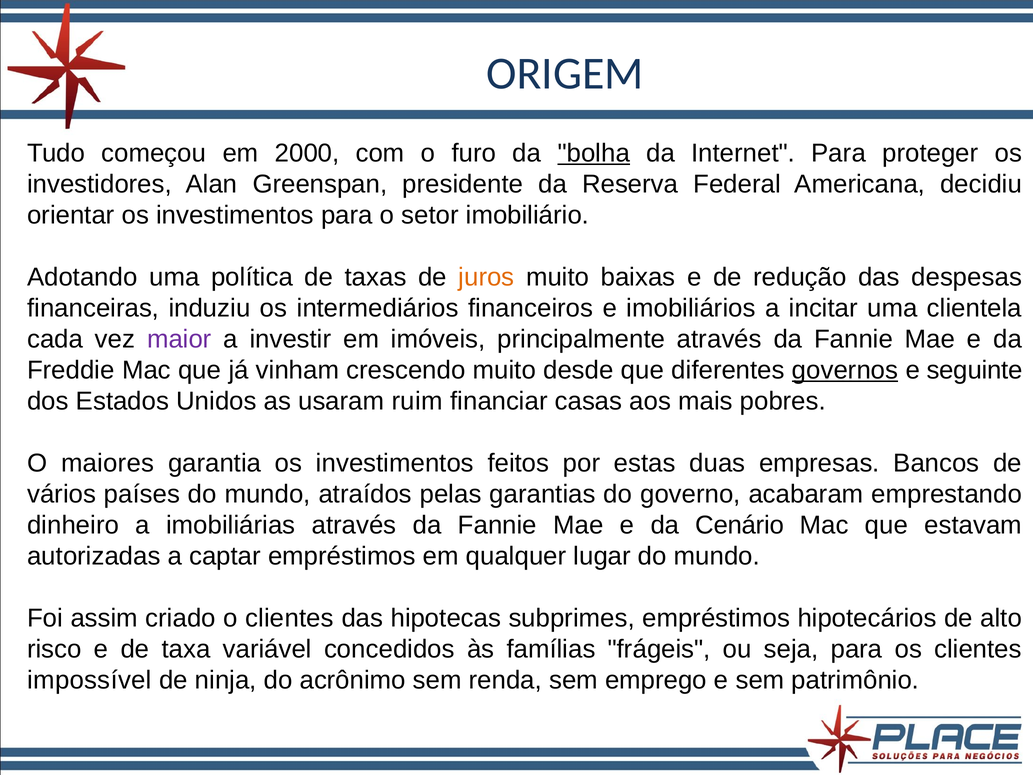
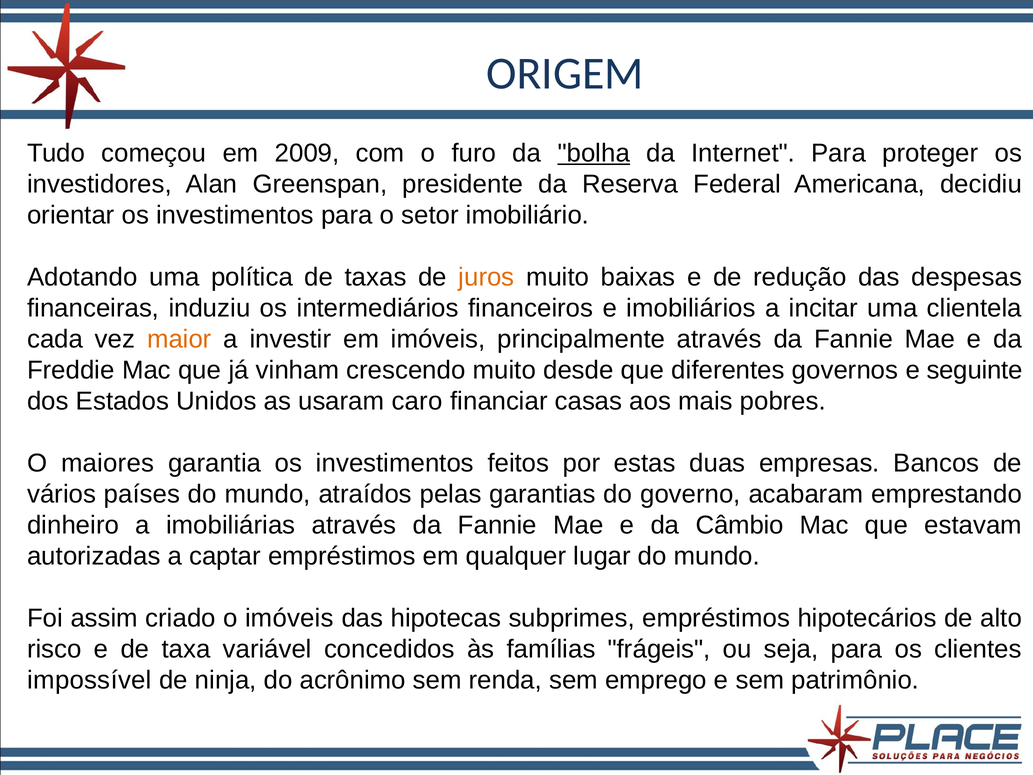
2000: 2000 -> 2009
maior colour: purple -> orange
governos underline: present -> none
ruim: ruim -> caro
Cenário: Cenário -> Câmbio
o clientes: clientes -> imóveis
